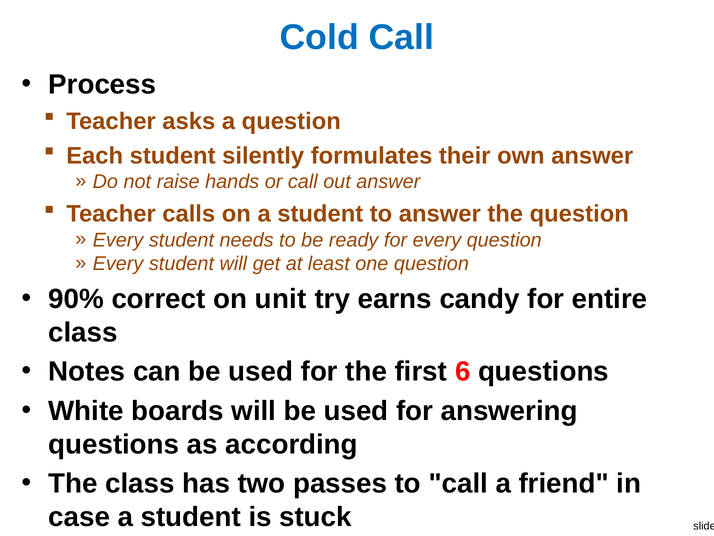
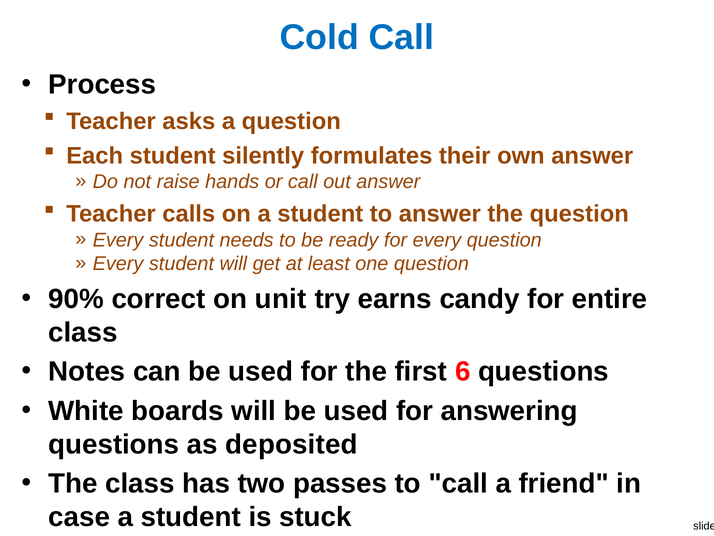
according: according -> deposited
